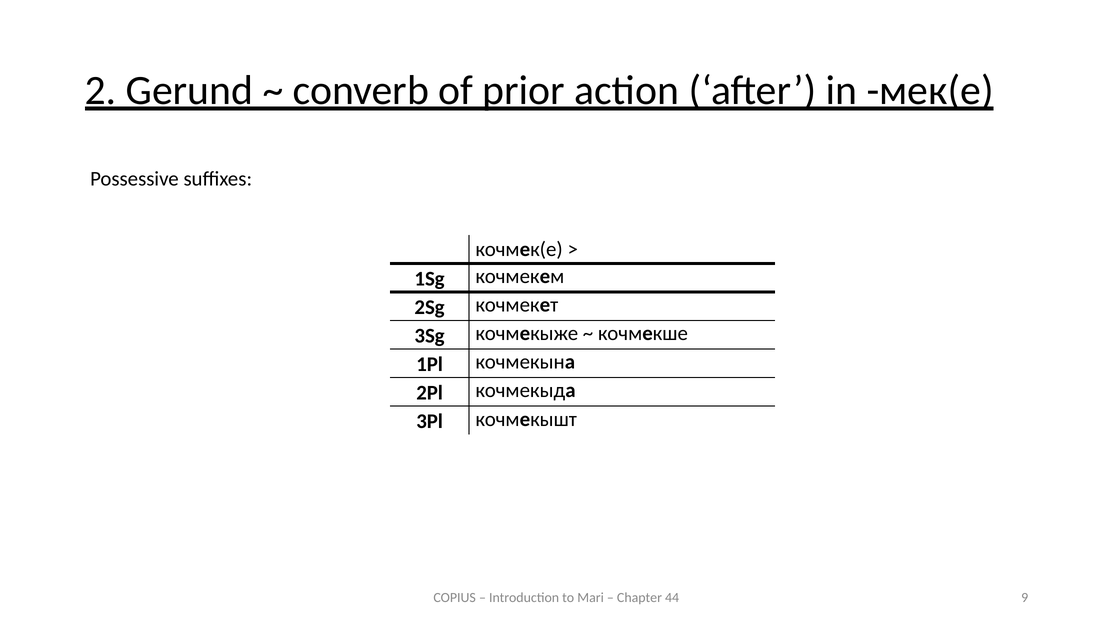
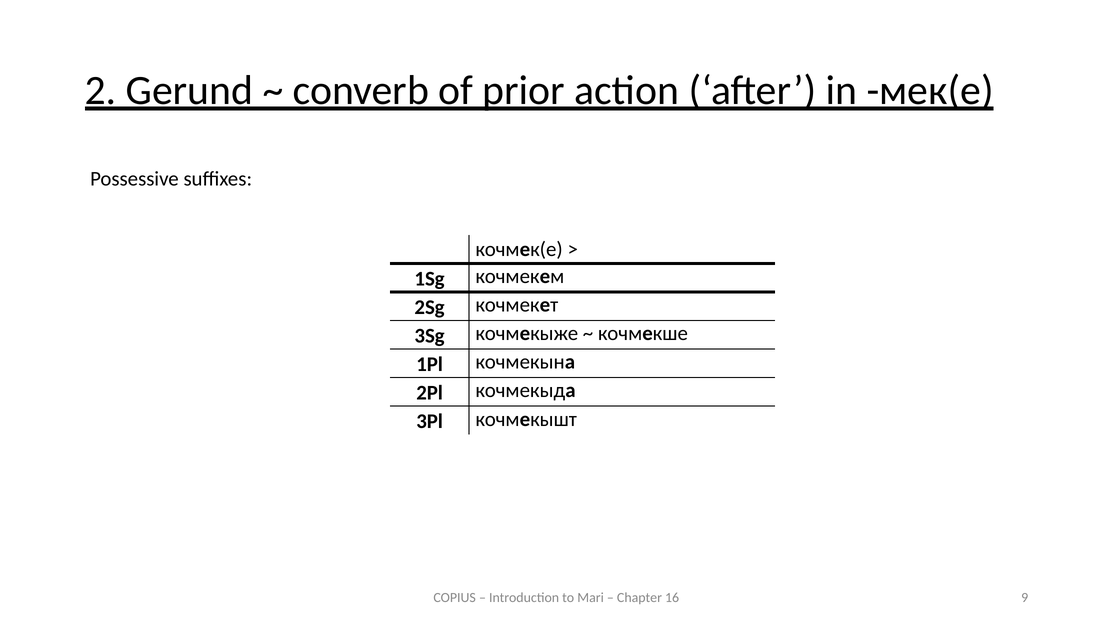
44: 44 -> 16
